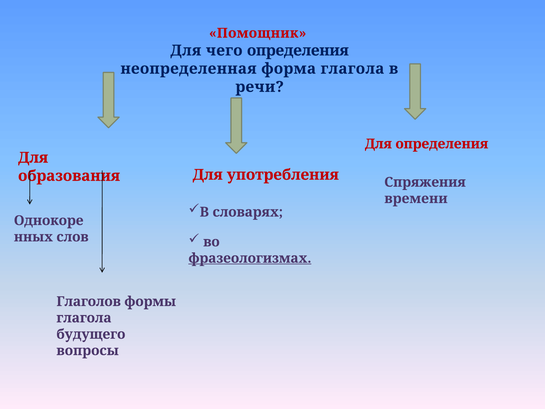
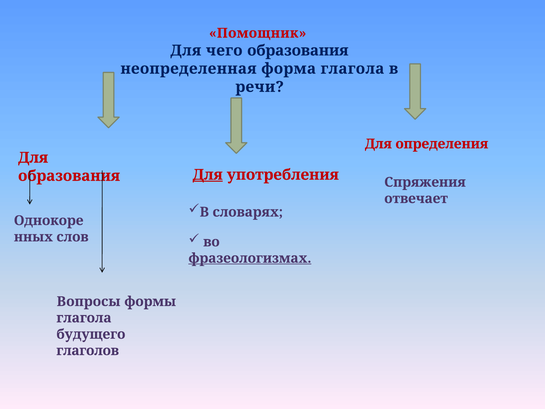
чего определения: определения -> образования
Для at (208, 175) underline: none -> present
времени: времени -> отвечает
Глаголов: Глаголов -> Вопросы
вопросы: вопросы -> глаголов
